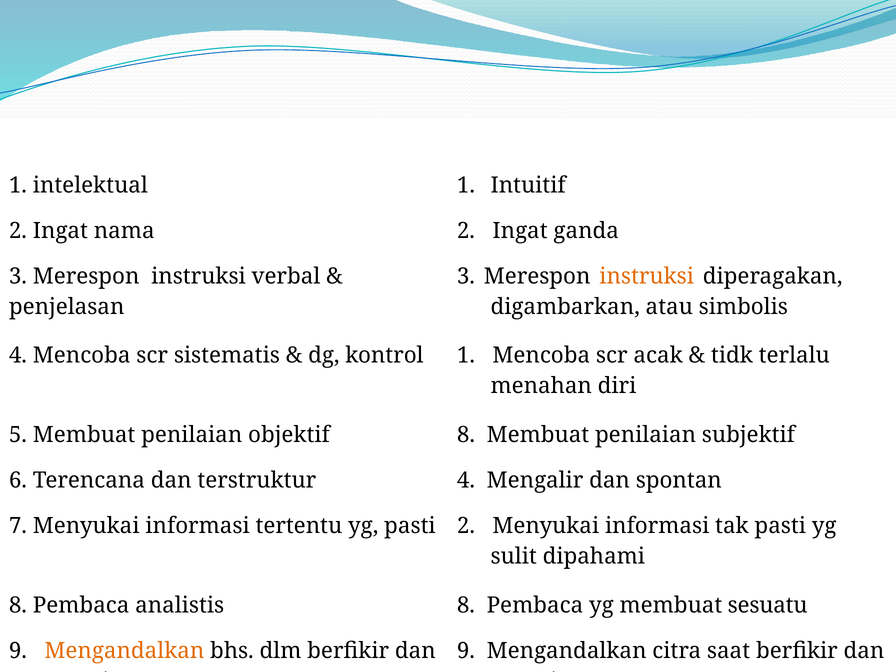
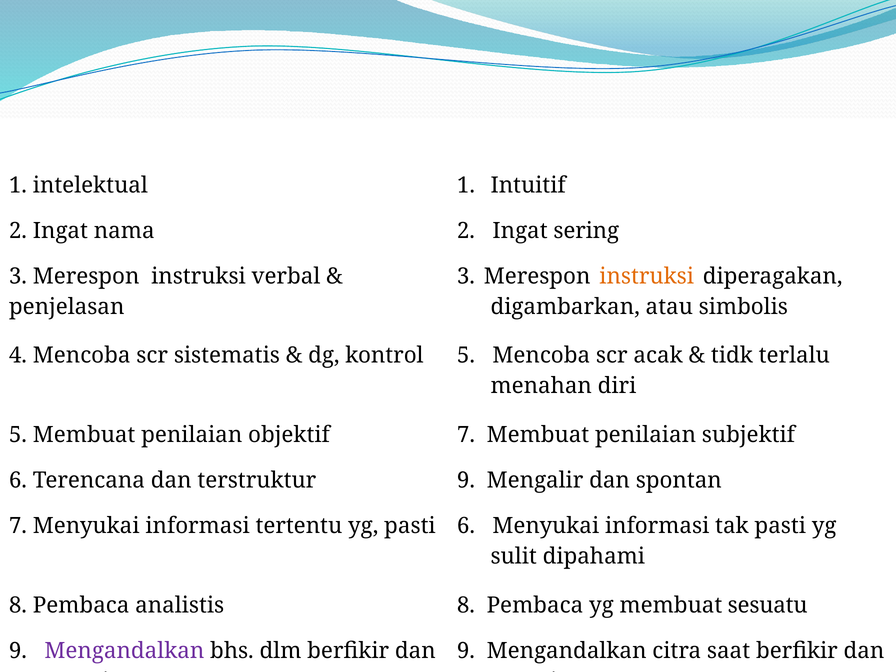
Ingat ganda: ganda -> sering
kontrol 1: 1 -> 5
objektif 8: 8 -> 7
terstruktur 4: 4 -> 9
pasti 2: 2 -> 6
Mengandalkan at (124, 651) colour: orange -> purple
